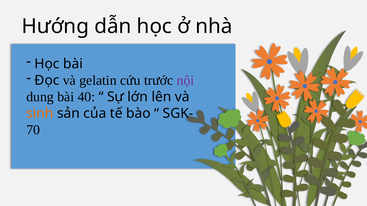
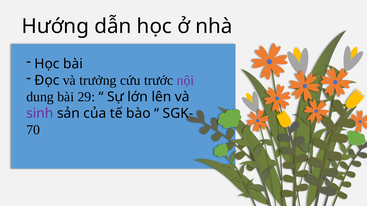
gelatin: gelatin -> trưởng
40: 40 -> 29
sinh colour: orange -> purple
